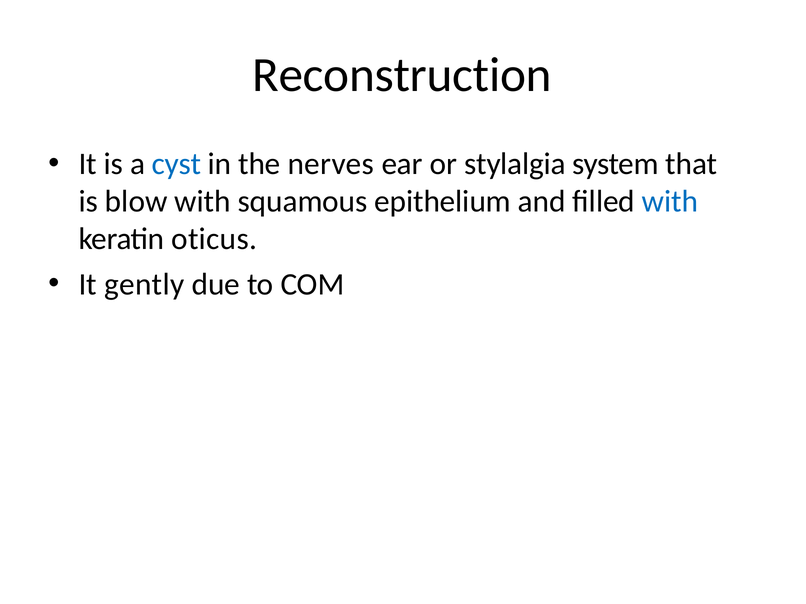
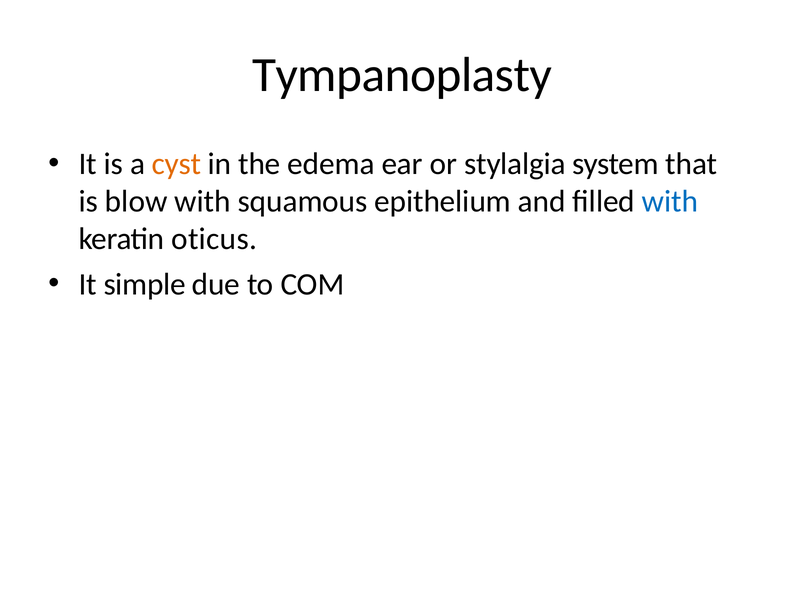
Reconstruction: Reconstruction -> Tympanoplasty
cyst colour: blue -> orange
nerves: nerves -> edema
gently: gently -> simple
